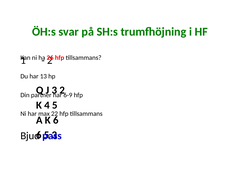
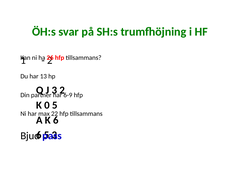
4: 4 -> 0
